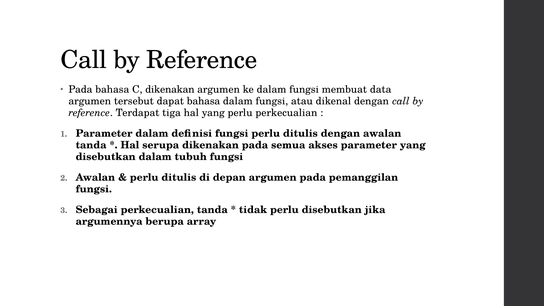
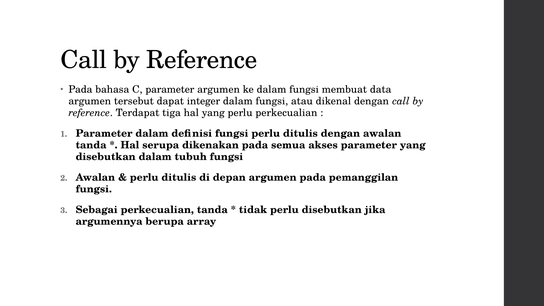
C dikenakan: dikenakan -> parameter
dapat bahasa: bahasa -> integer
